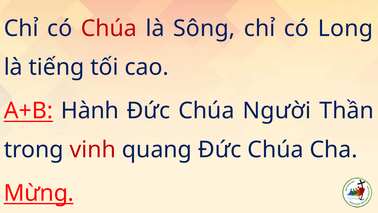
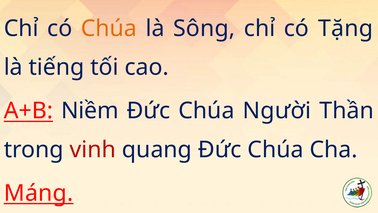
Chúa at (109, 28) colour: red -> orange
Long: Long -> Tặng
Hành: Hành -> Niềm
Mừng: Mừng -> Máng
